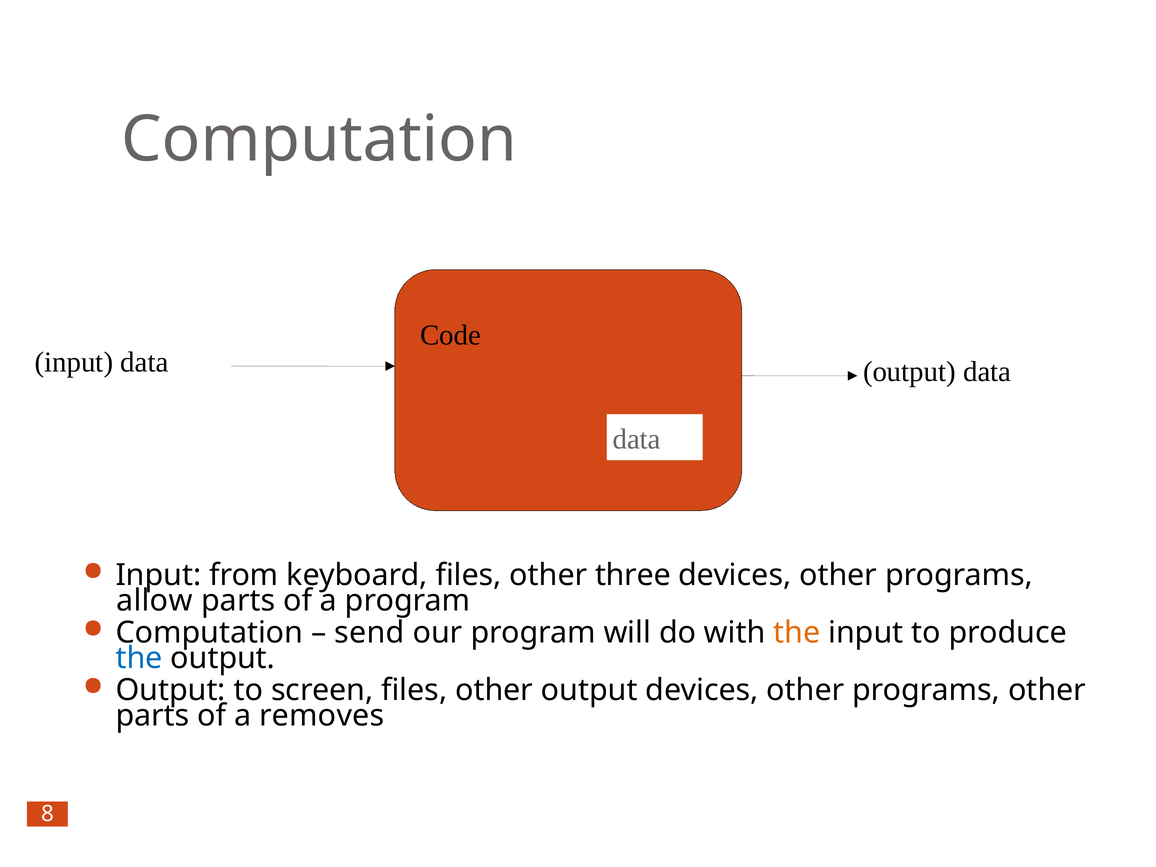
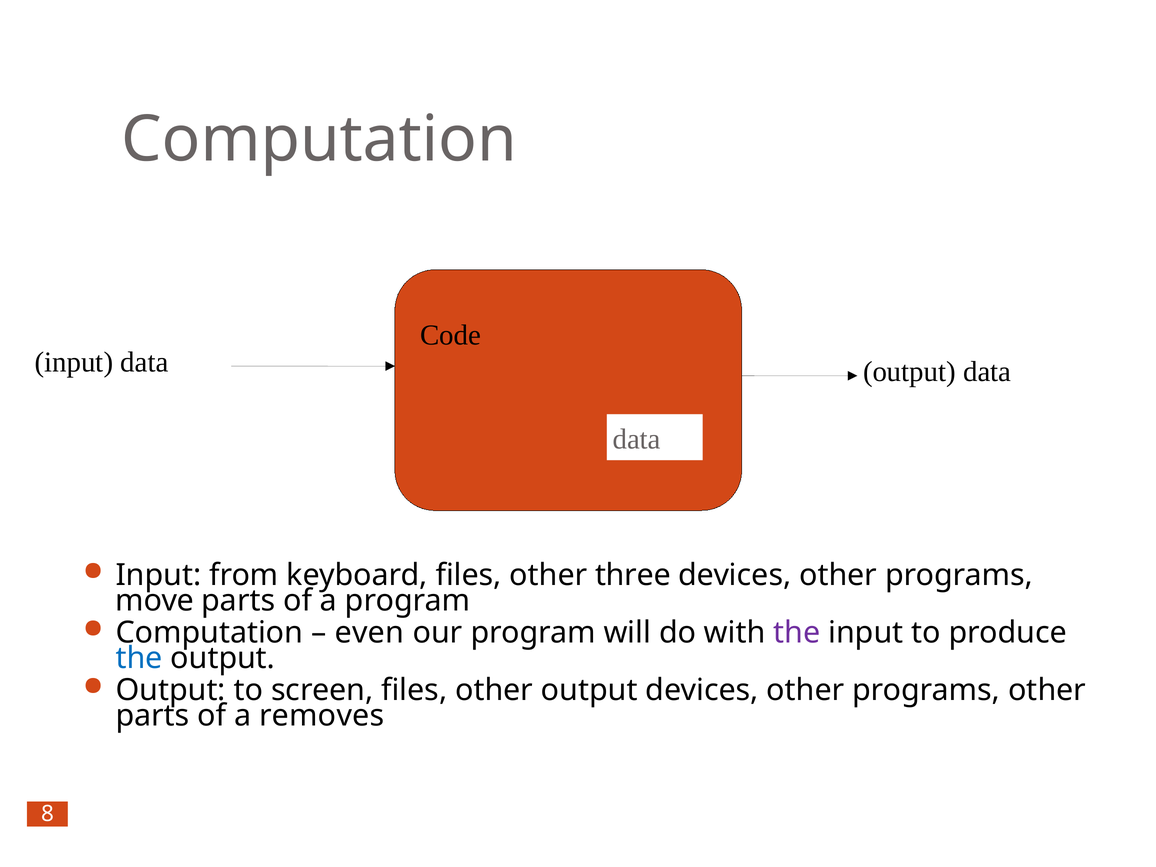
allow: allow -> move
send: send -> even
the at (797, 633) colour: orange -> purple
